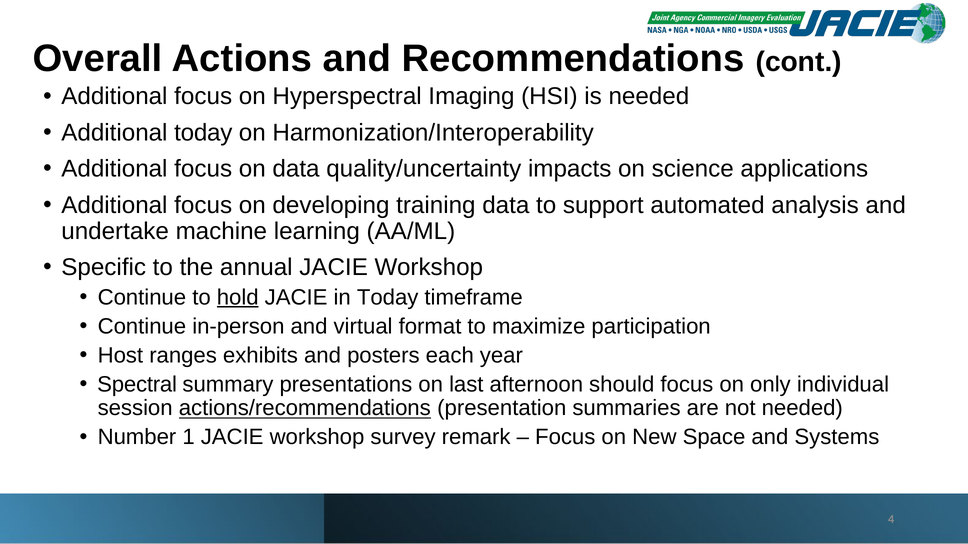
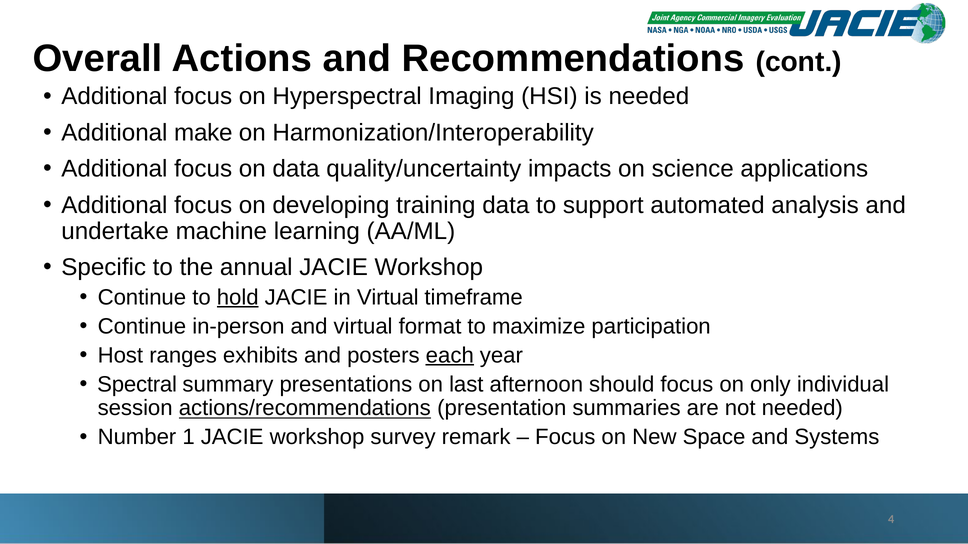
Additional today: today -> make
in Today: Today -> Virtual
each underline: none -> present
